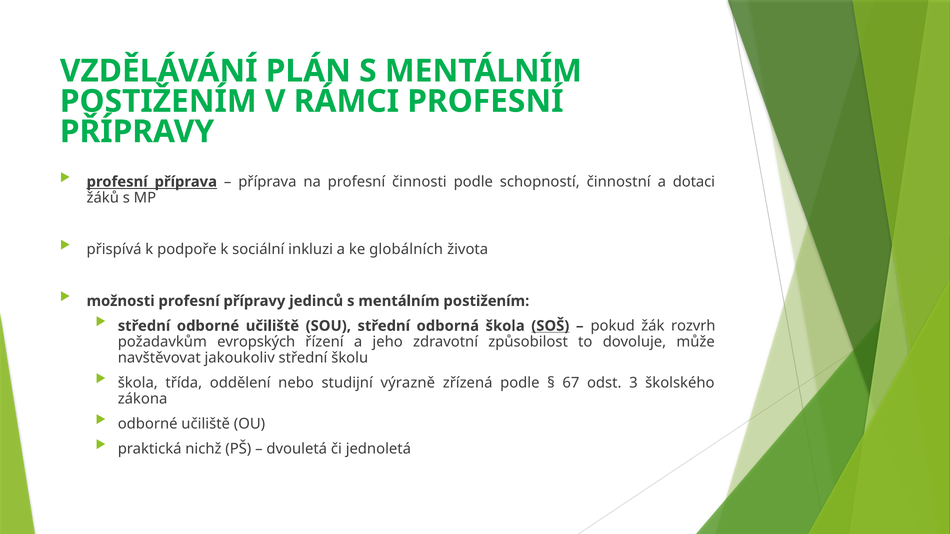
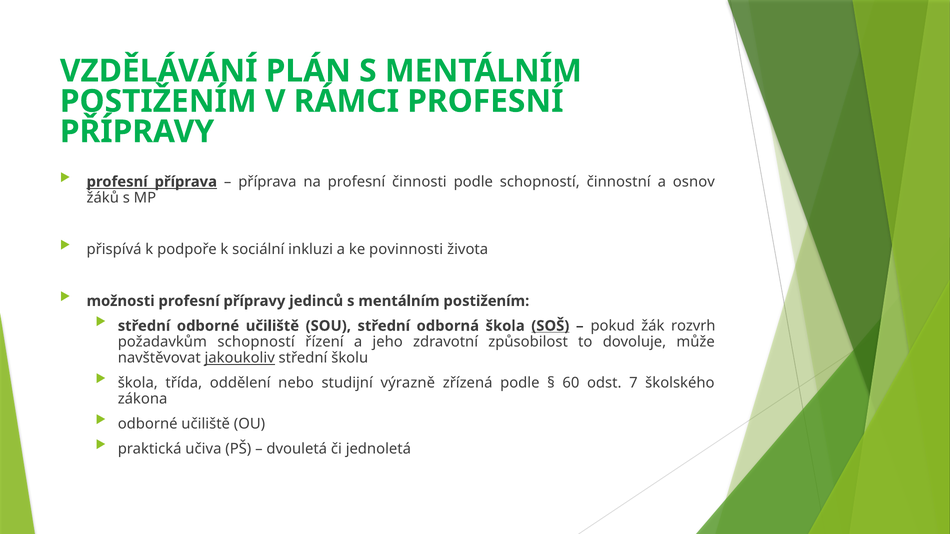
dotaci: dotaci -> osnov
globálních: globálních -> povinnosti
požadavkům evropských: evropských -> schopností
jakoukoliv underline: none -> present
67: 67 -> 60
3: 3 -> 7
nichž: nichž -> učiva
